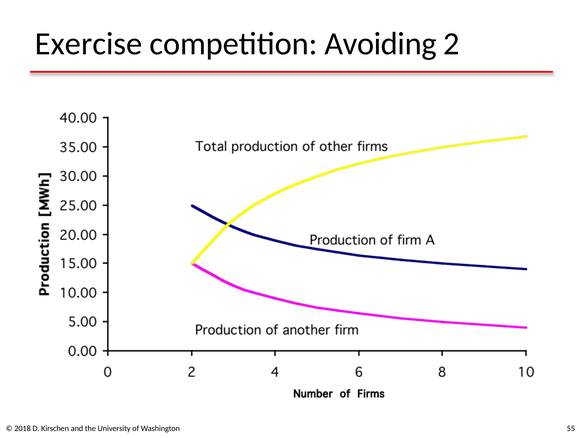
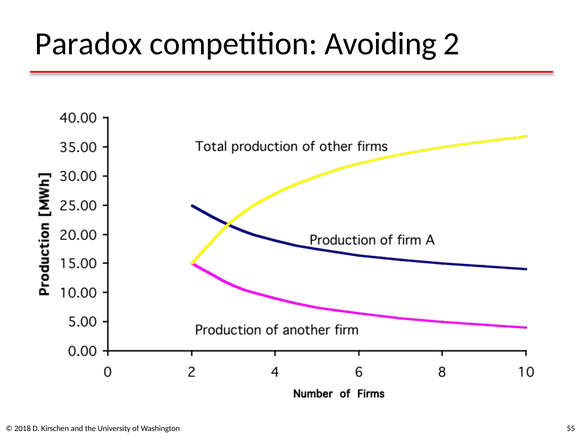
Exercise: Exercise -> Paradox
